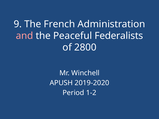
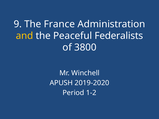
French: French -> France
and colour: pink -> yellow
2800: 2800 -> 3800
